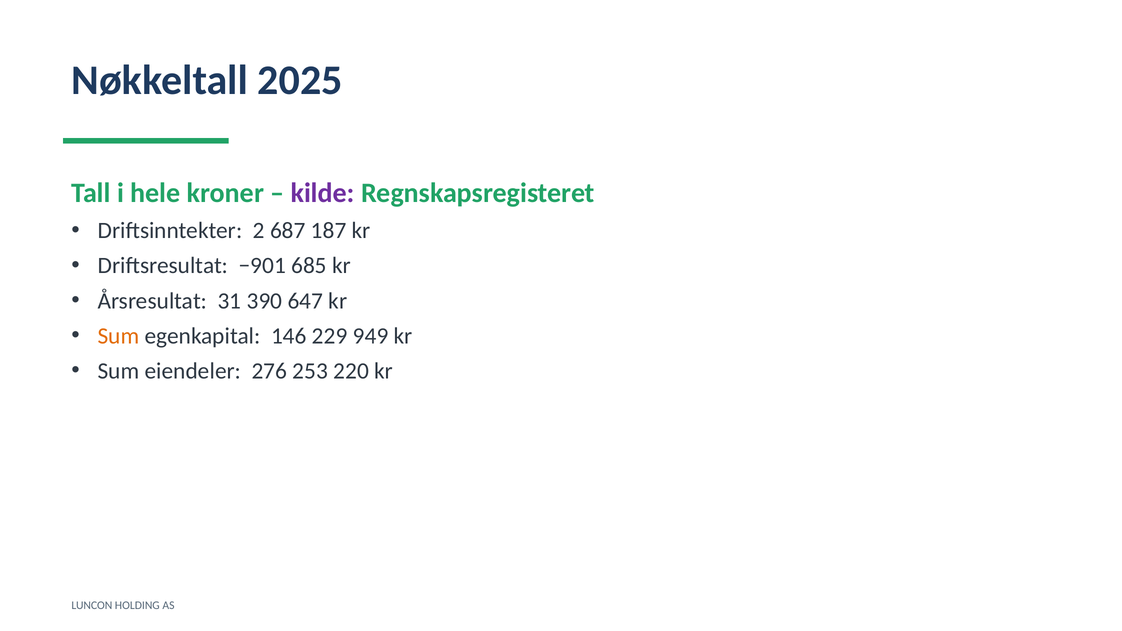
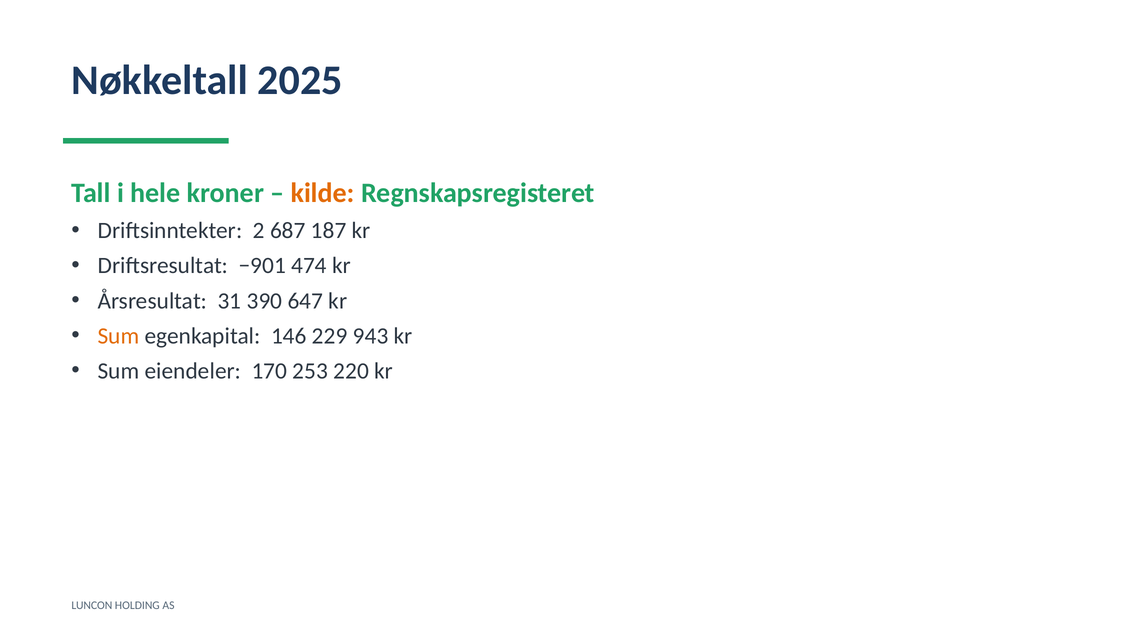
kilde colour: purple -> orange
685: 685 -> 474
949: 949 -> 943
276: 276 -> 170
